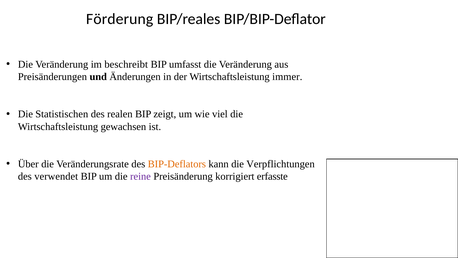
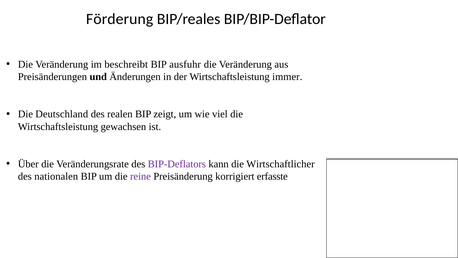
umfasst: umfasst -> ausfuhr
Statistischen: Statistischen -> Deutschland
BIP-Deflators colour: orange -> purple
Verpflichtungen: Verpflichtungen -> Wirtschaftlicher
verwendet: verwendet -> nationalen
